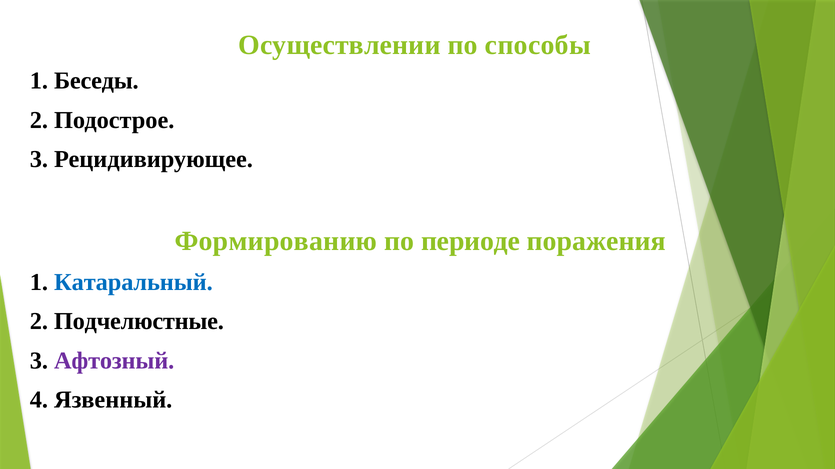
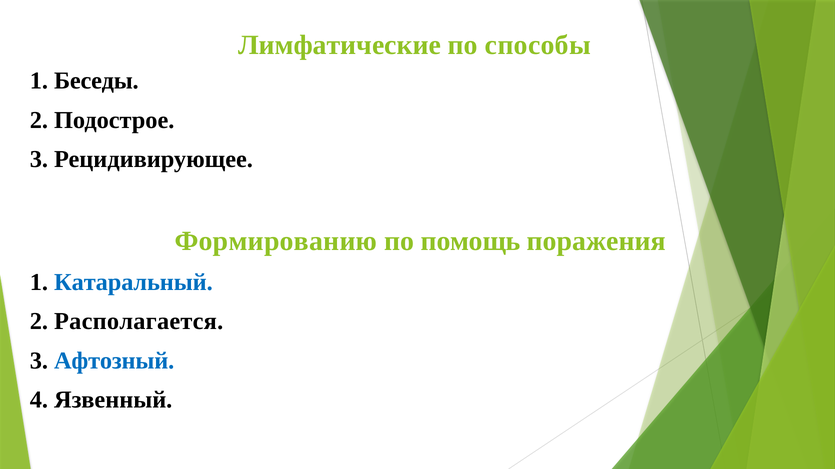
Осуществлении: Осуществлении -> Лимфатические
периоде: периоде -> помощь
Подчелюстные: Подчелюстные -> Располагается
Афтозный colour: purple -> blue
